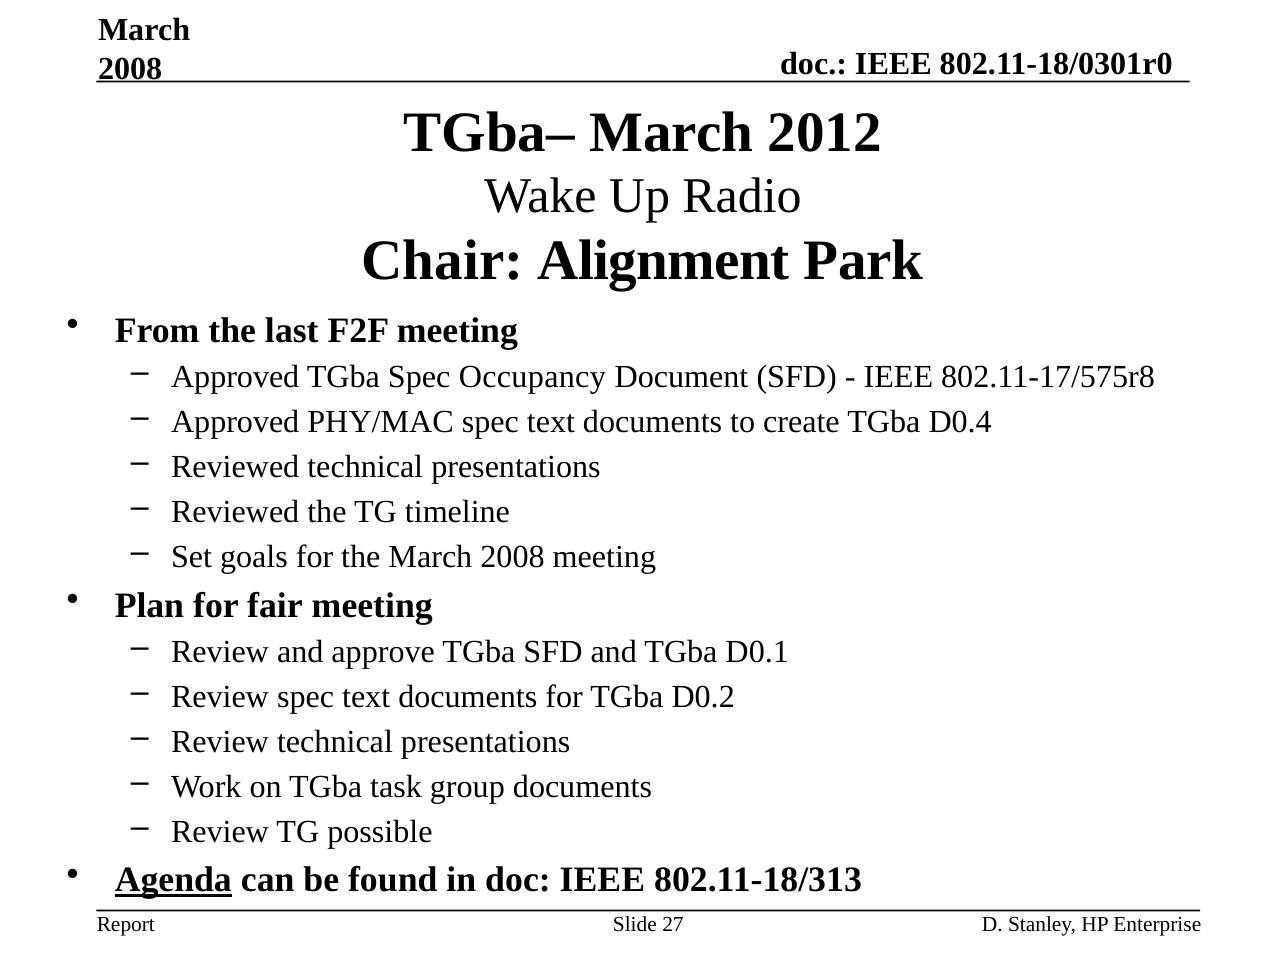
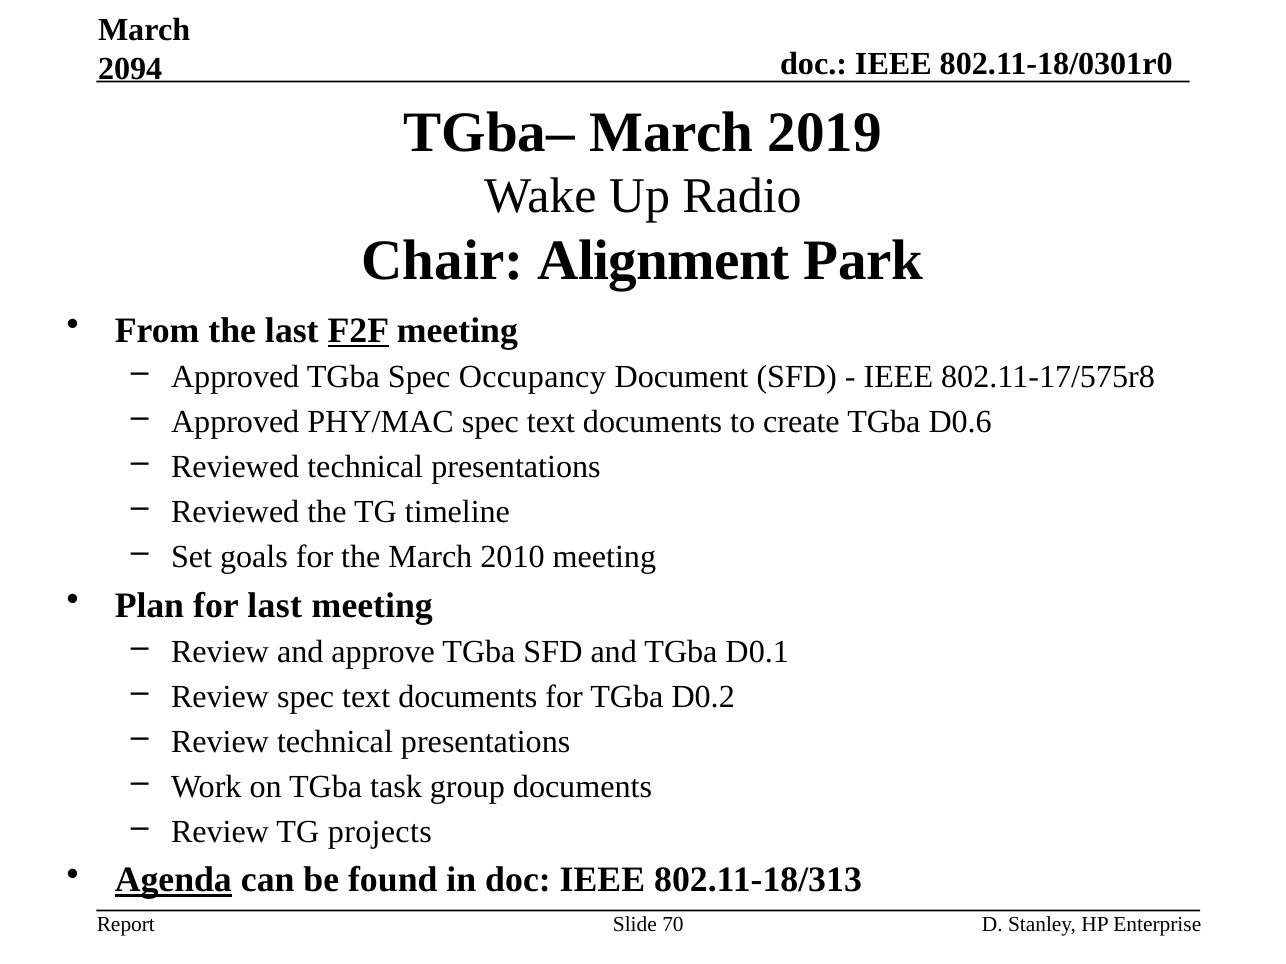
2008 at (130, 69): 2008 -> 2094
2012: 2012 -> 2019
F2F underline: none -> present
D0.4: D0.4 -> D0.6
the March 2008: 2008 -> 2010
for fair: fair -> last
possible: possible -> projects
27: 27 -> 70
